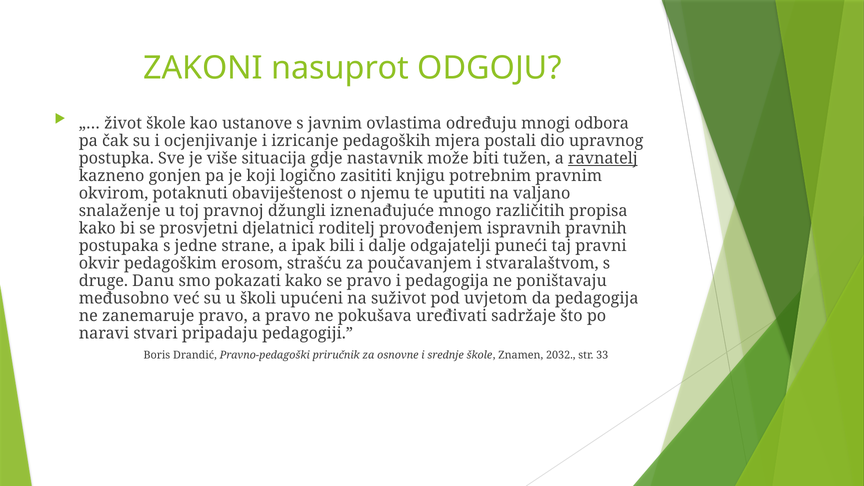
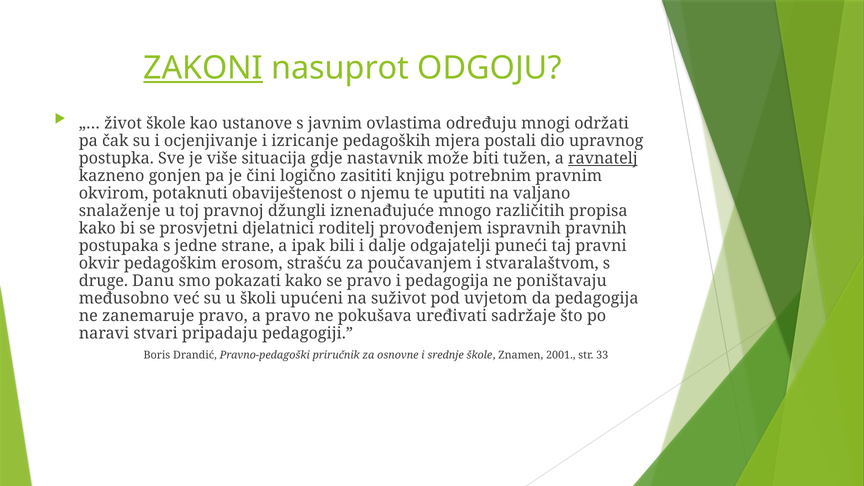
ZAKONI underline: none -> present
odbora: odbora -> održati
koji: koji -> čini
2032: 2032 -> 2001
